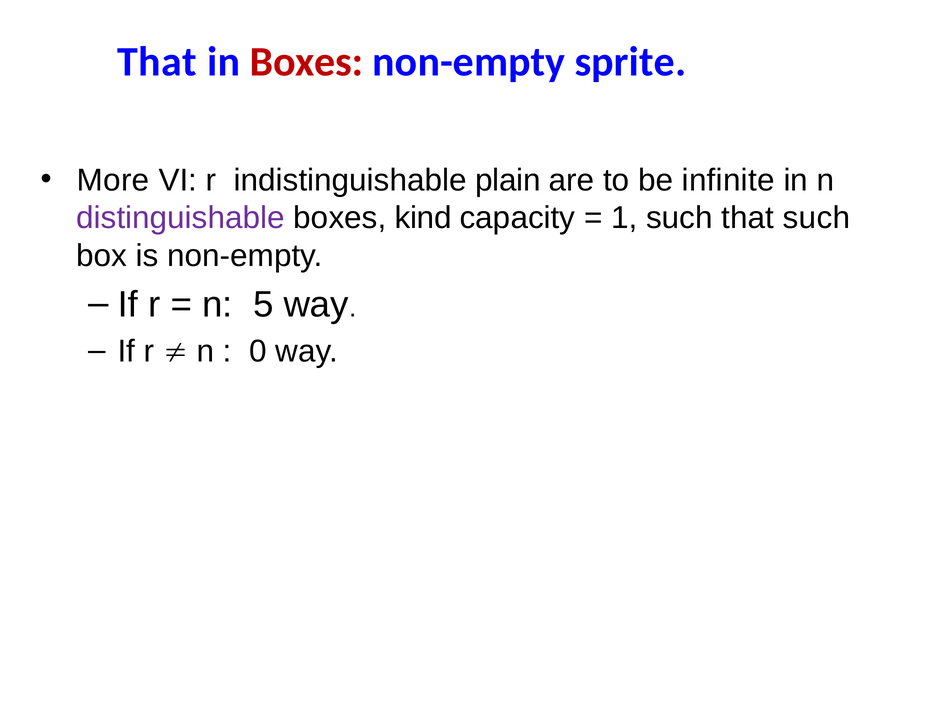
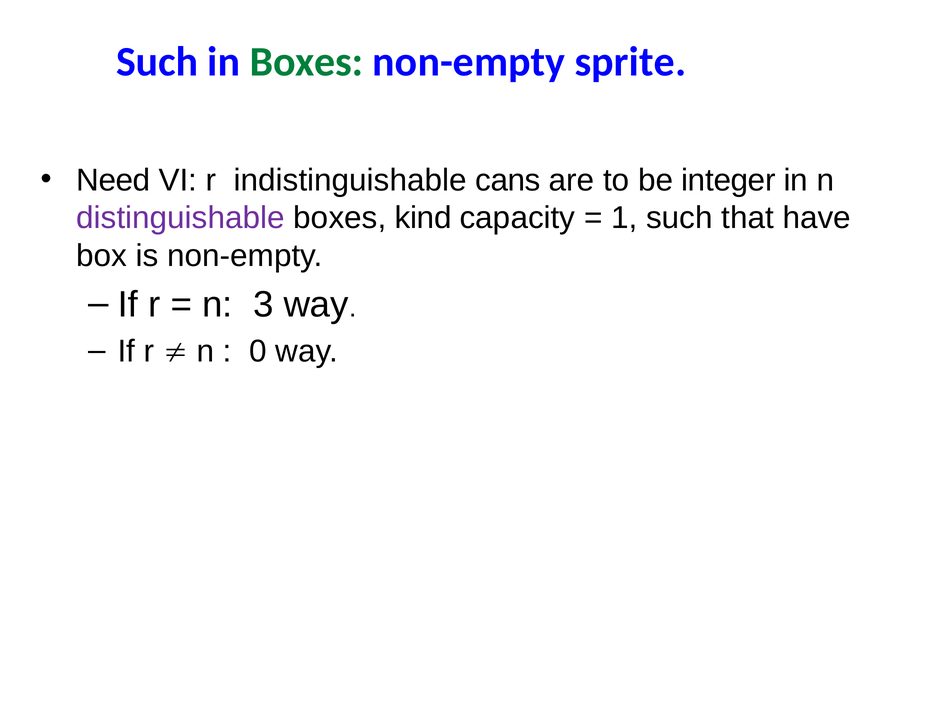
That at (157, 62): That -> Such
Boxes at (306, 62) colour: red -> green
More: More -> Need
plain: plain -> cans
infinite: infinite -> integer
that such: such -> have
5: 5 -> 3
